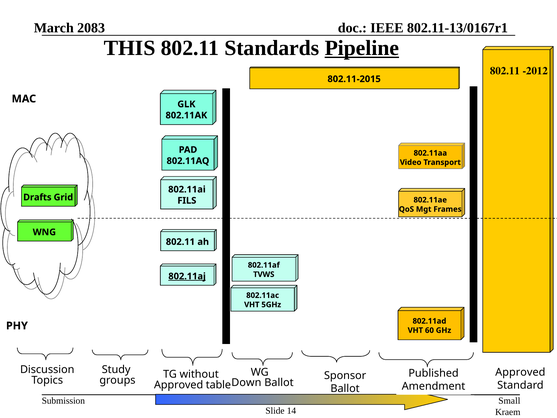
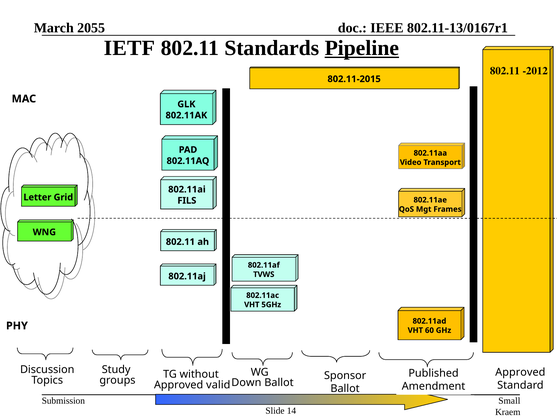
2083: 2083 -> 2055
THIS: THIS -> IETF
Drafts: Drafts -> Letter
802.11aj underline: present -> none
table: table -> valid
